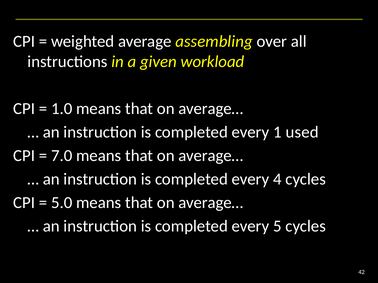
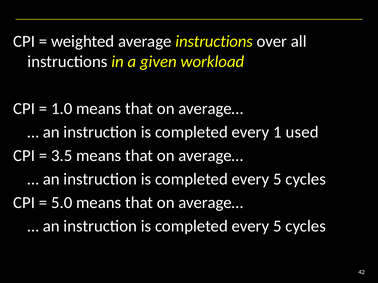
average assembling: assembling -> instructions
7.0: 7.0 -> 3.5
4 at (277, 179): 4 -> 5
